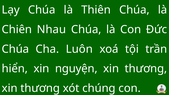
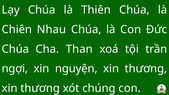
Luôn: Luôn -> Than
hiển: hiển -> ngợi
